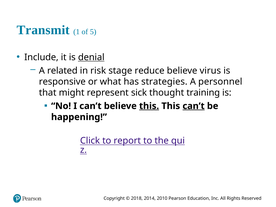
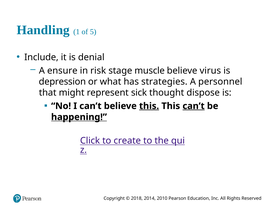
Transmit: Transmit -> Handling
denial underline: present -> none
related: related -> ensure
reduce: reduce -> muscle
responsive: responsive -> depression
training: training -> dispose
happening underline: none -> present
report: report -> create
